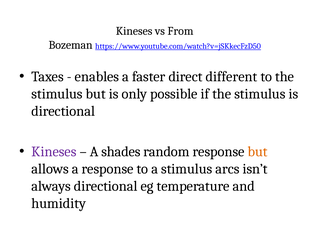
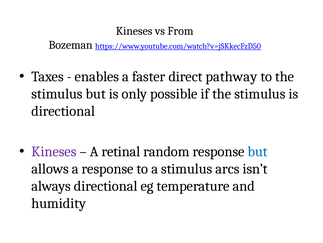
different: different -> pathway
shades: shades -> retinal
but at (258, 151) colour: orange -> blue
